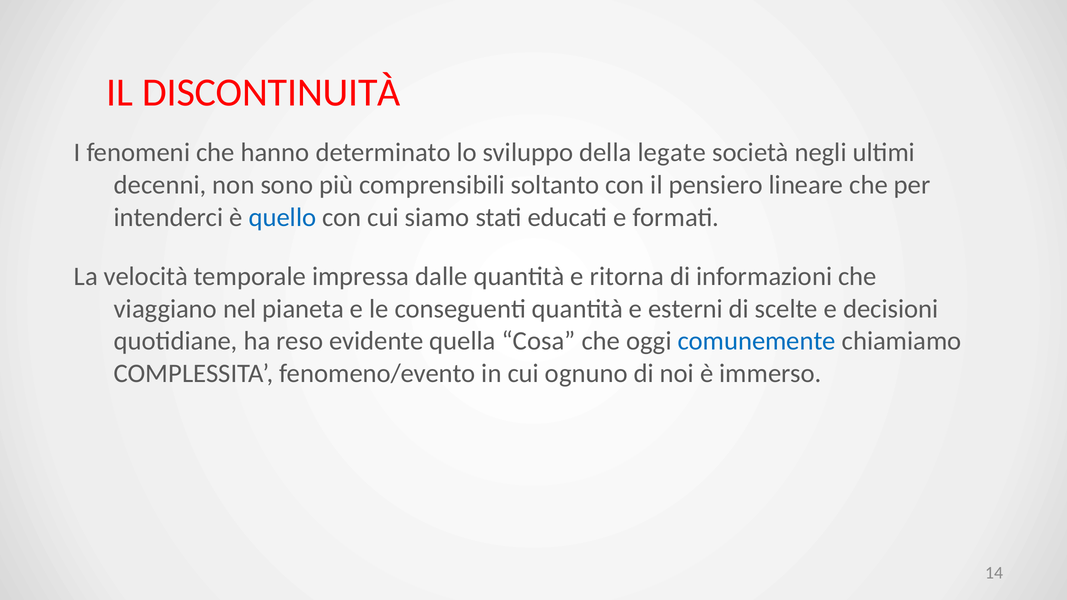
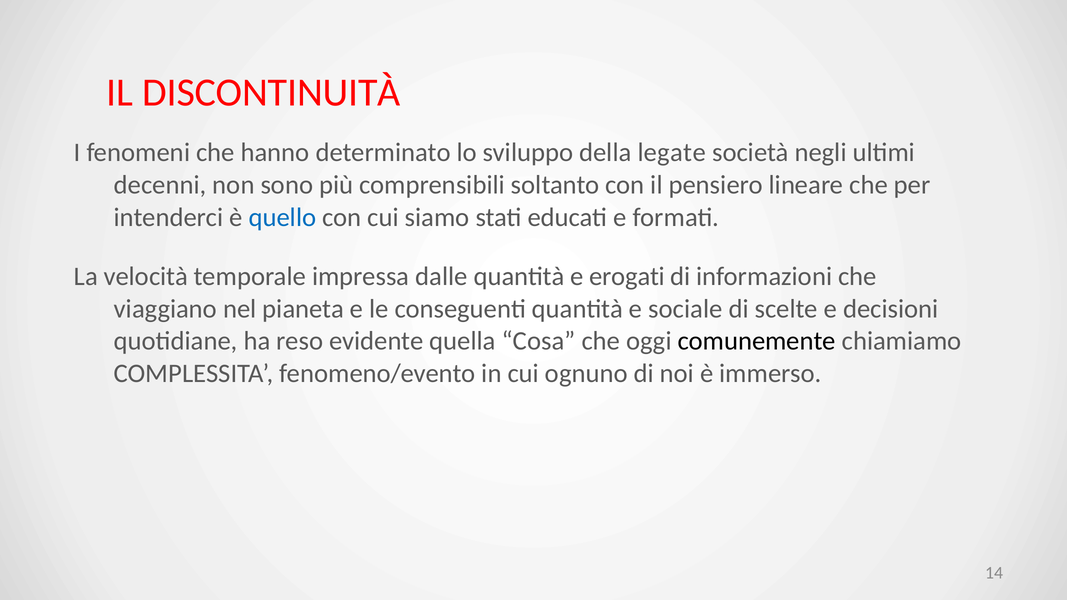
ritorna: ritorna -> erogati
esterni: esterni -> sociale
comunemente colour: blue -> black
